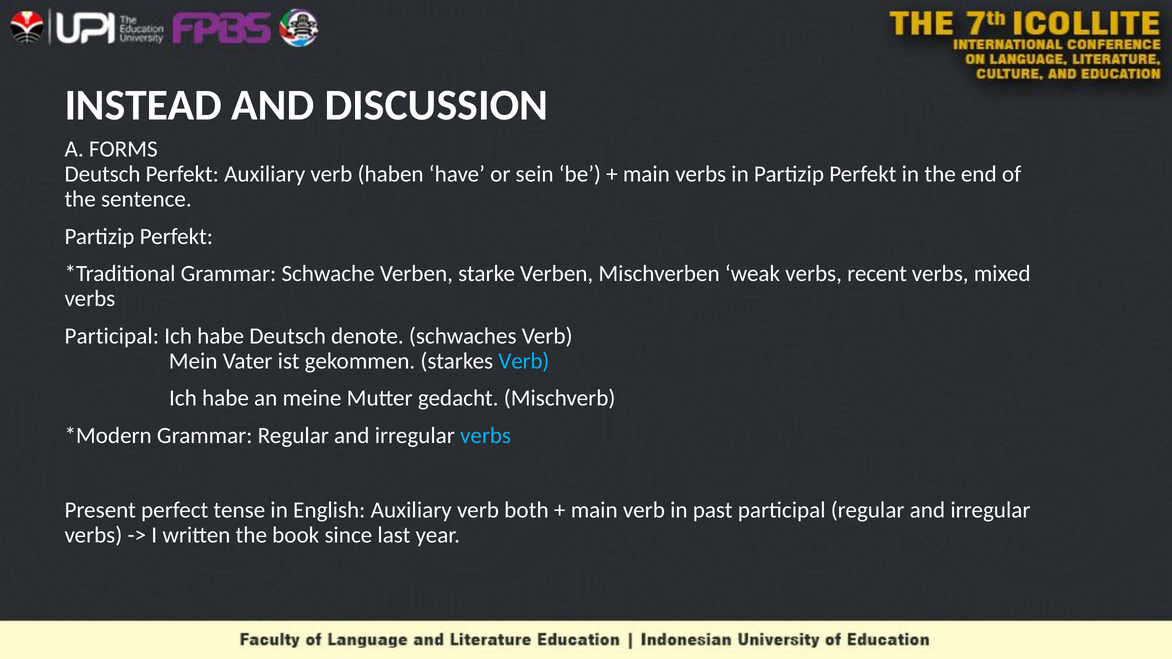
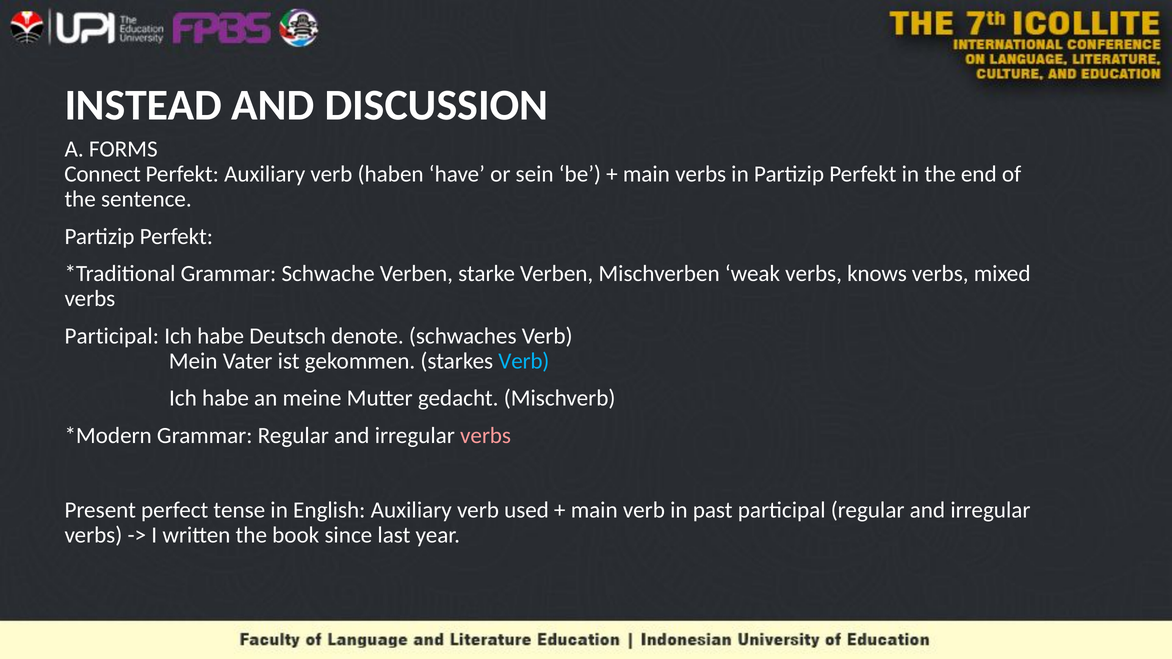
Deutsch at (102, 174): Deutsch -> Connect
recent: recent -> knows
verbs at (486, 436) colour: light blue -> pink
both: both -> used
